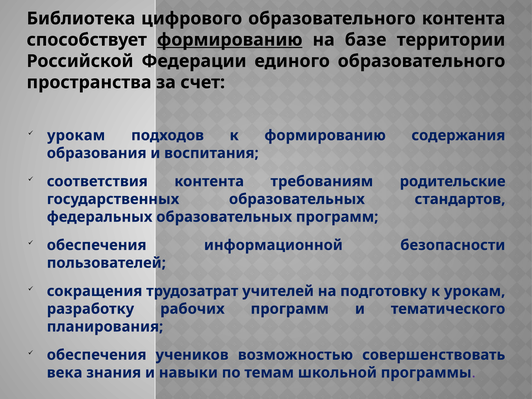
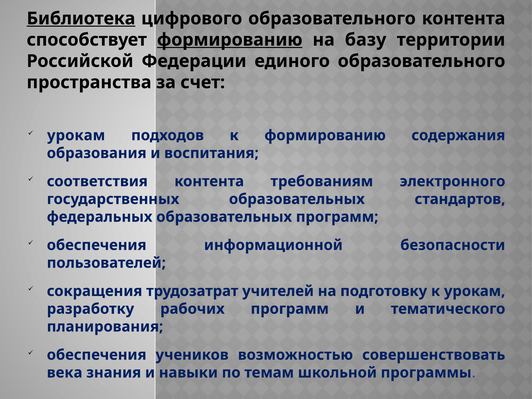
Библиотека underline: none -> present
базе: базе -> базу
родительские: родительские -> электронного
